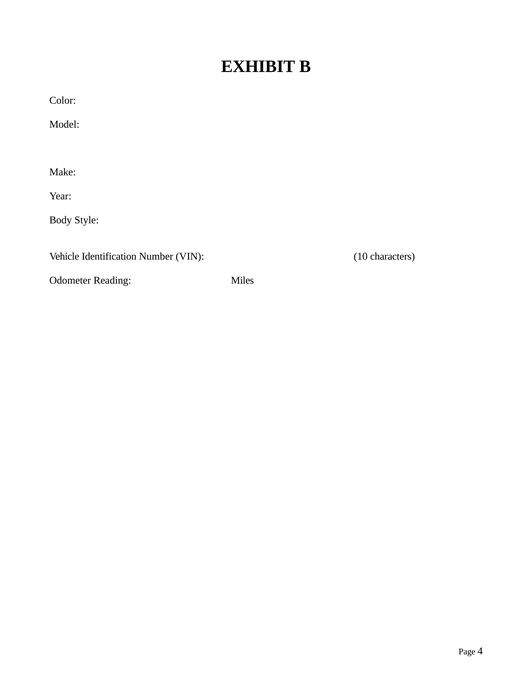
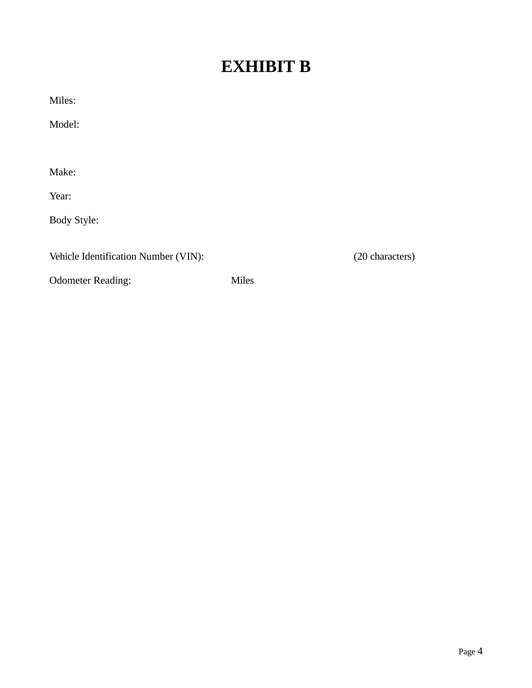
Color at (63, 101): Color -> Miles
10: 10 -> 20
